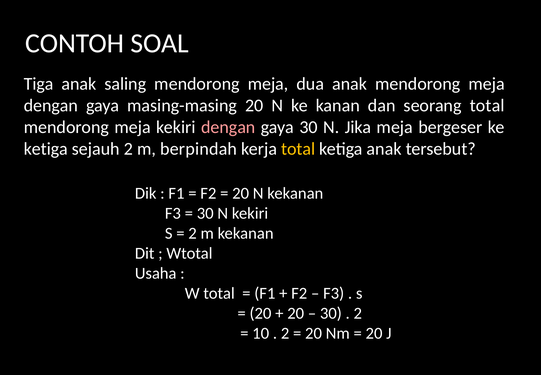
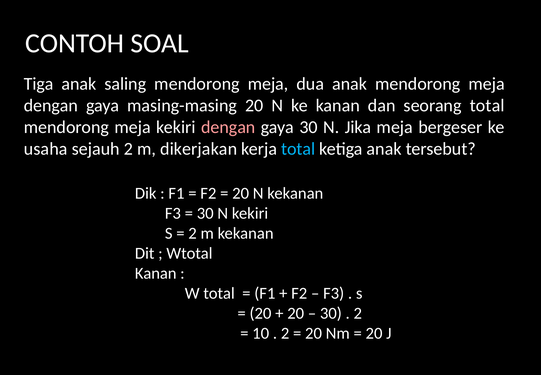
ketiga at (46, 149): ketiga -> usaha
berpindah: berpindah -> dikerjakan
total at (298, 149) colour: yellow -> light blue
Usaha at (156, 273): Usaha -> Kanan
